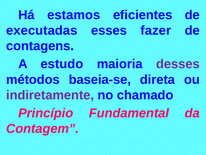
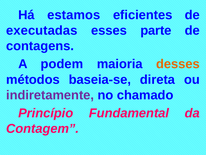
fazer: fazer -> parte
estudo: estudo -> podem
desses colour: purple -> orange
